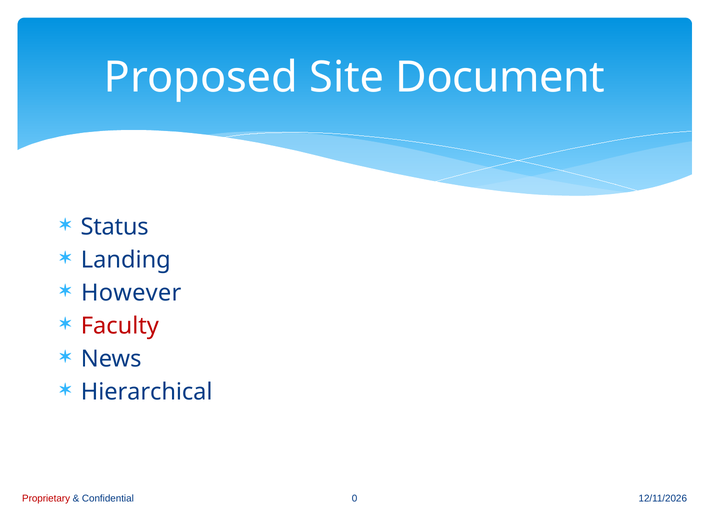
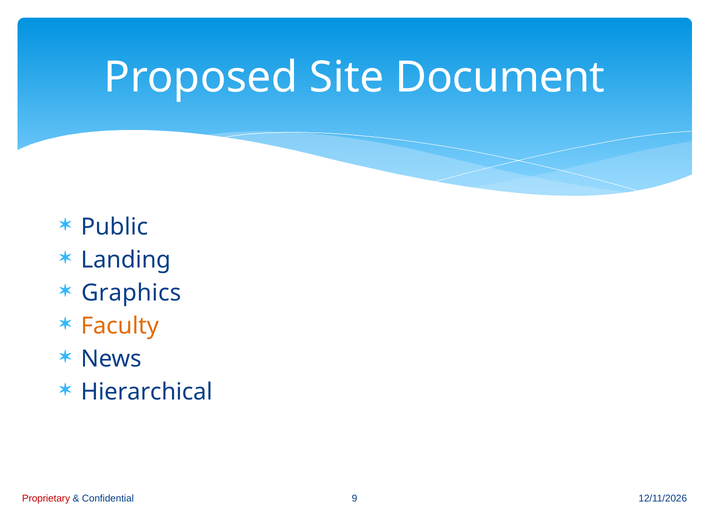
Status: Status -> Public
However: However -> Graphics
Faculty colour: red -> orange
0: 0 -> 9
